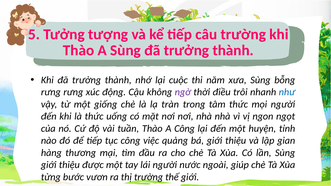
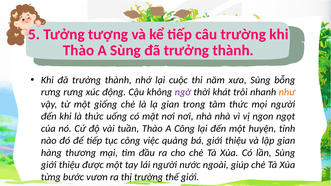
điều: điều -> khát
như colour: blue -> orange
lạ tràn: tràn -> gian
